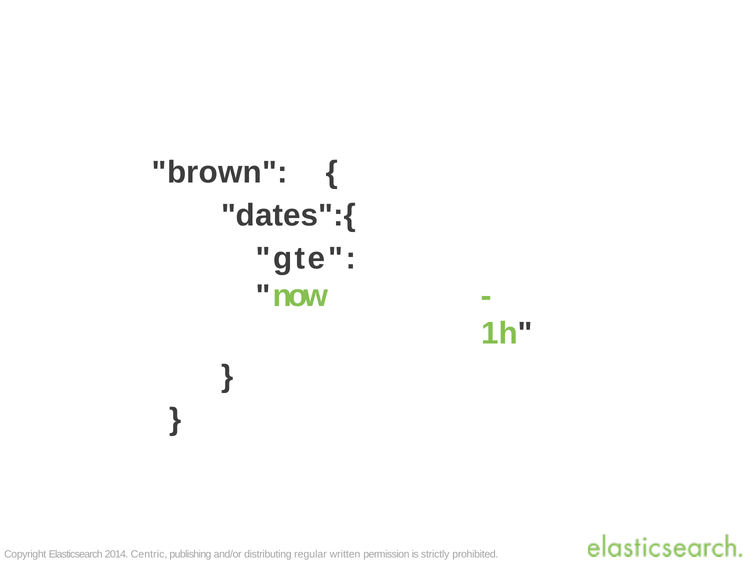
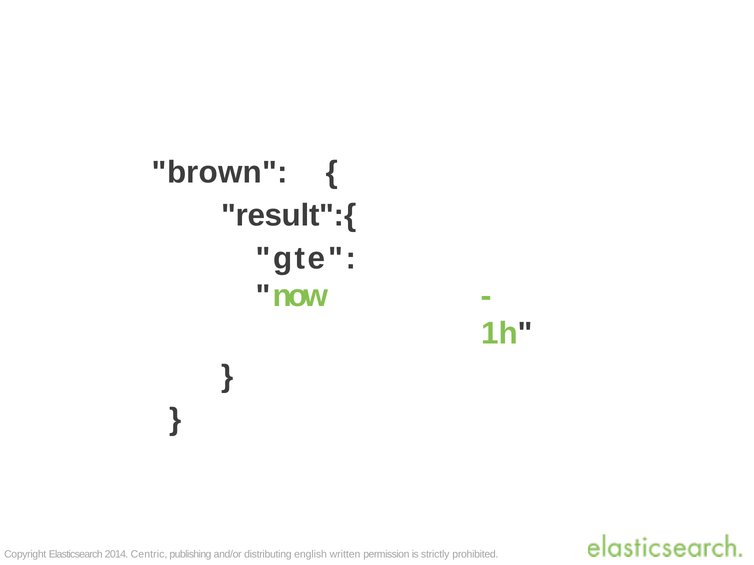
dates":{: dates":{ -> result":{
regular: regular -> english
